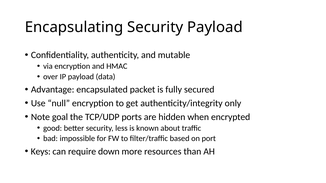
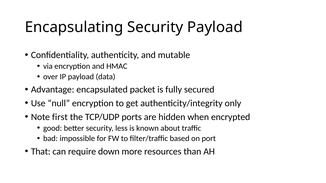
goal: goal -> first
Keys: Keys -> That
